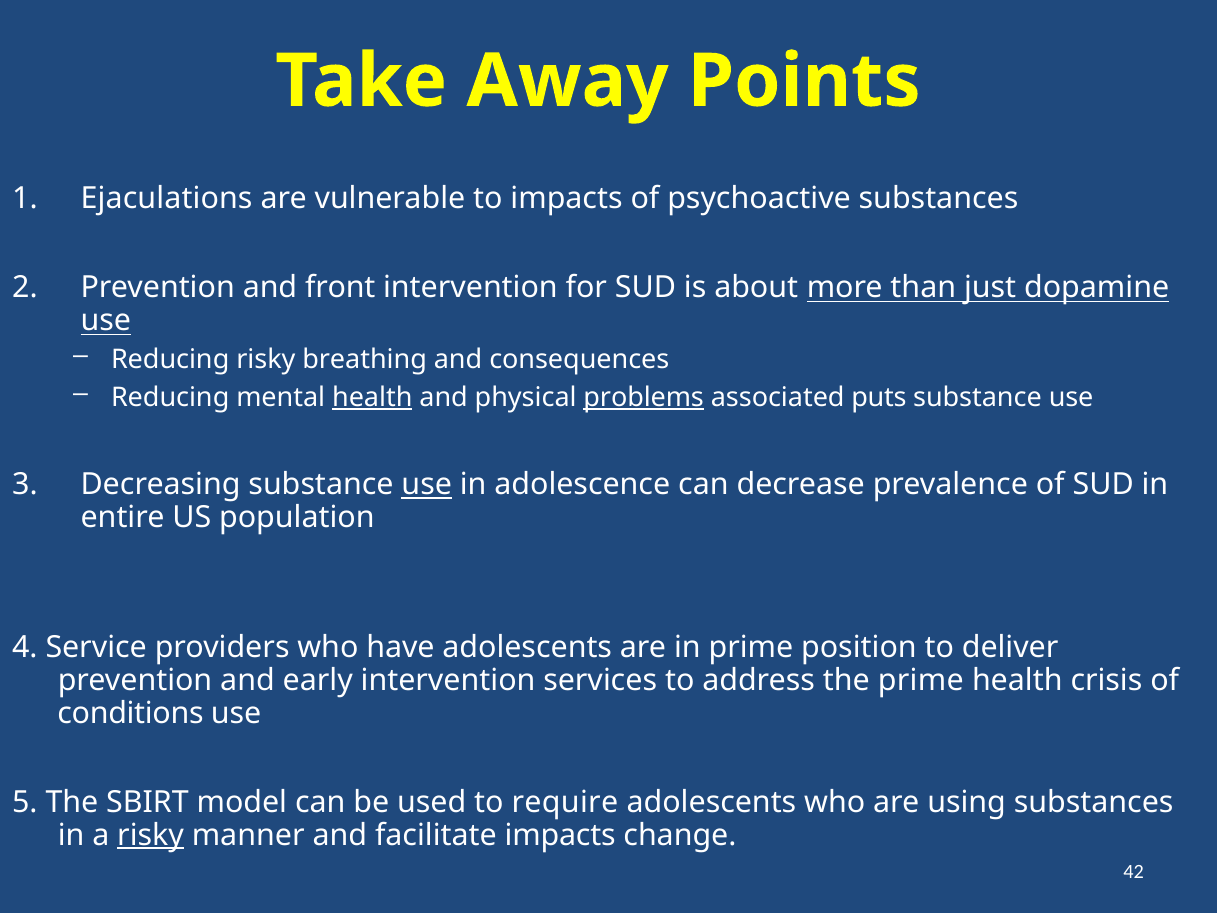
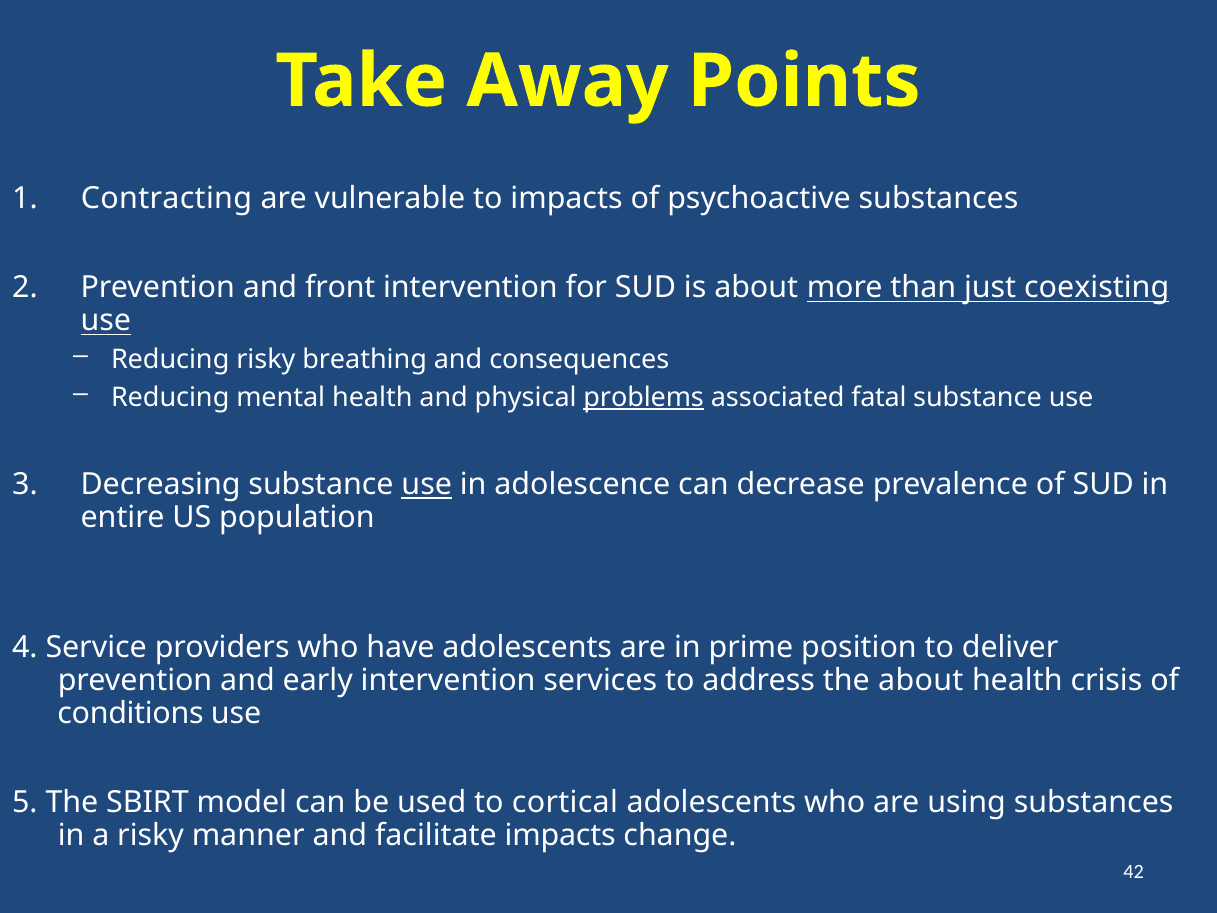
Ejaculations: Ejaculations -> Contracting
dopamine: dopamine -> coexisting
health at (372, 397) underline: present -> none
puts: puts -> fatal
the prime: prime -> about
require: require -> cortical
risky at (151, 835) underline: present -> none
